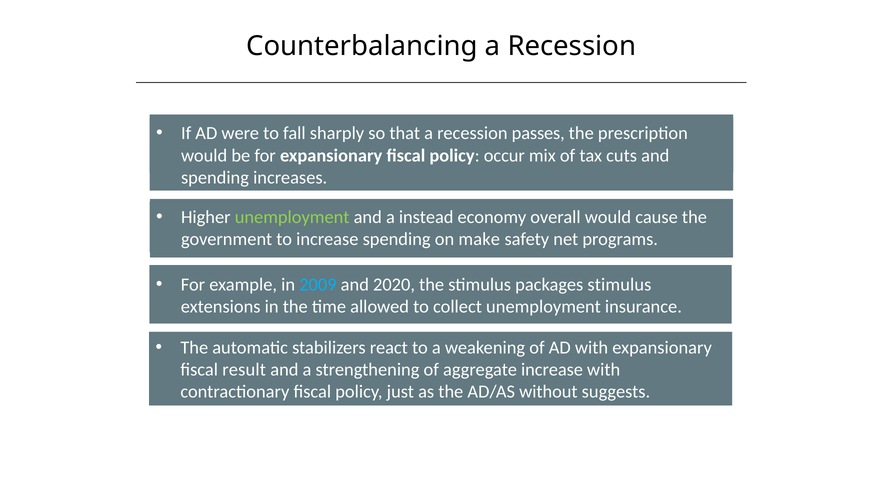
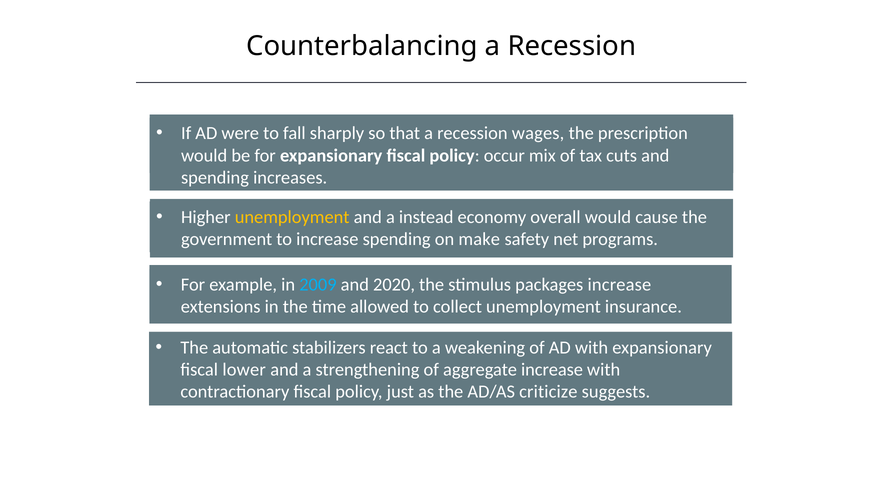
passes: passes -> wages
unemployment at (292, 217) colour: light green -> yellow
packages stimulus: stimulus -> increase
result: result -> lower
without: without -> criticize
